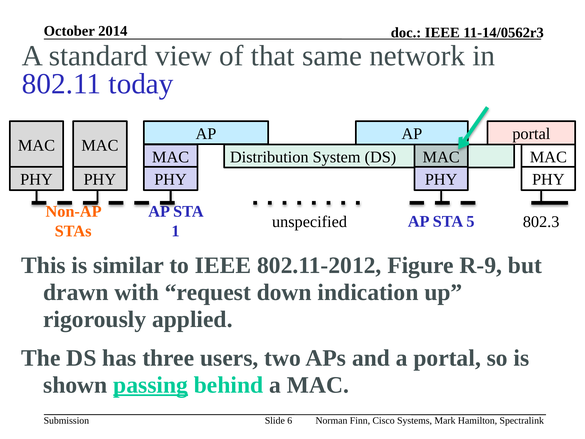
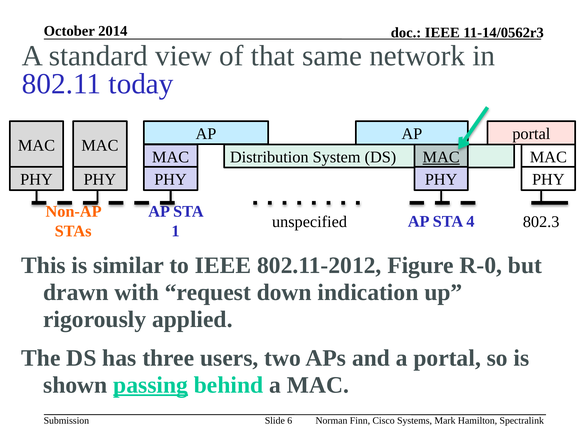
MAC at (441, 157) underline: none -> present
5: 5 -> 4
R-9: R-9 -> R-0
